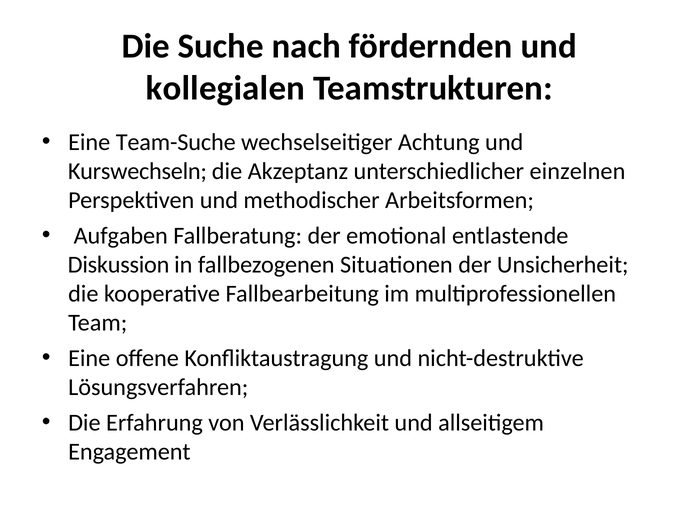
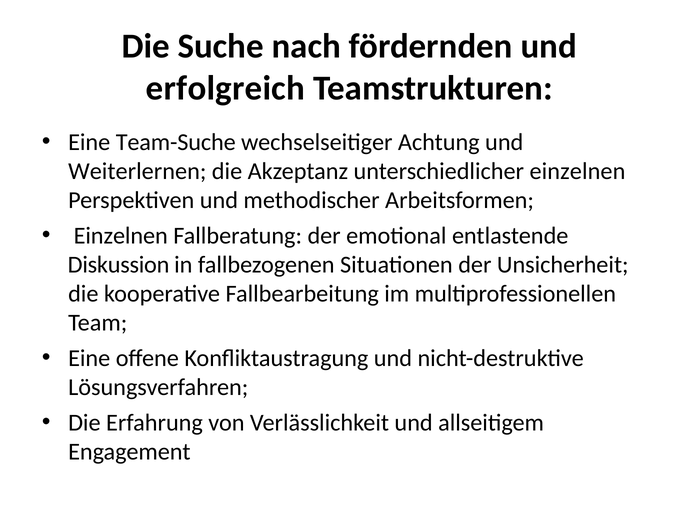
kollegialen: kollegialen -> erfolgreich
Kurswechseln: Kurswechseln -> Weiterlernen
Aufgaben at (121, 236): Aufgaben -> Einzelnen
